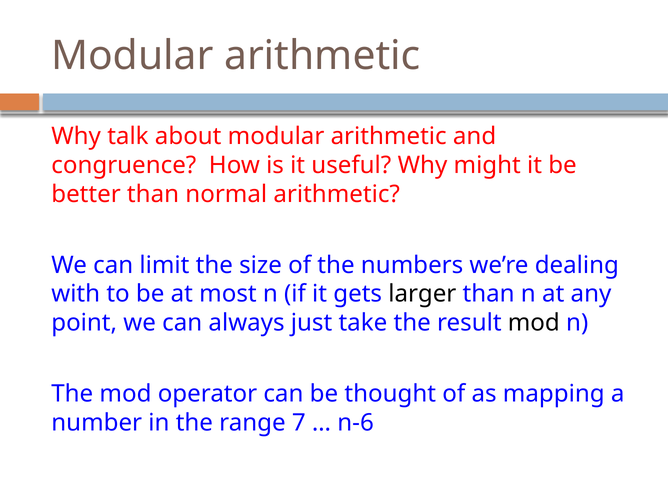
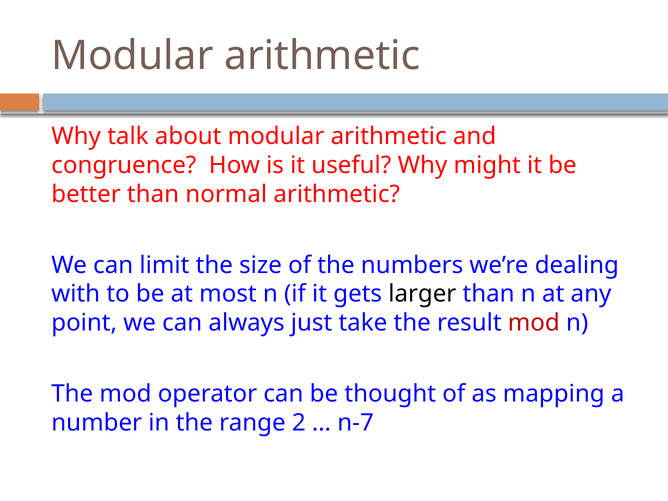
mod at (534, 323) colour: black -> red
7: 7 -> 2
n-6: n-6 -> n-7
